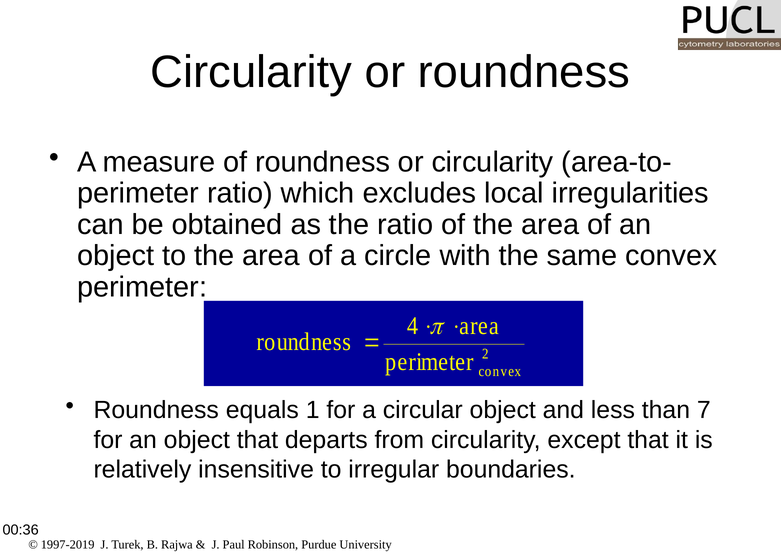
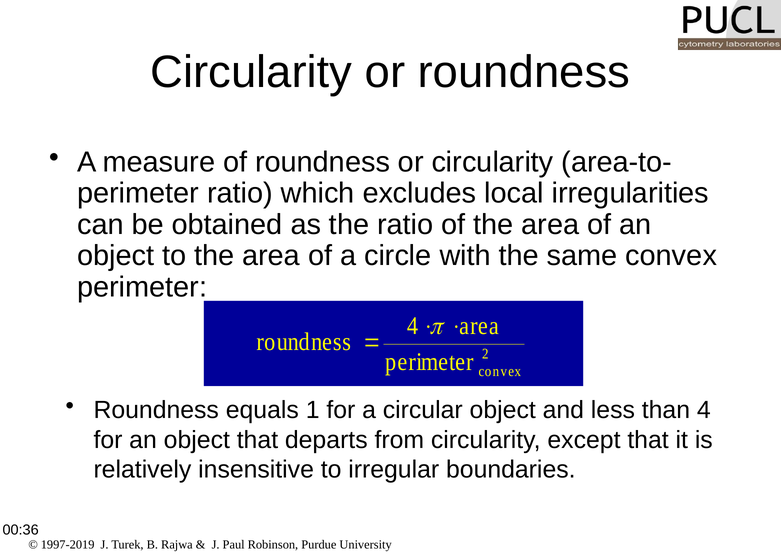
than 7: 7 -> 4
